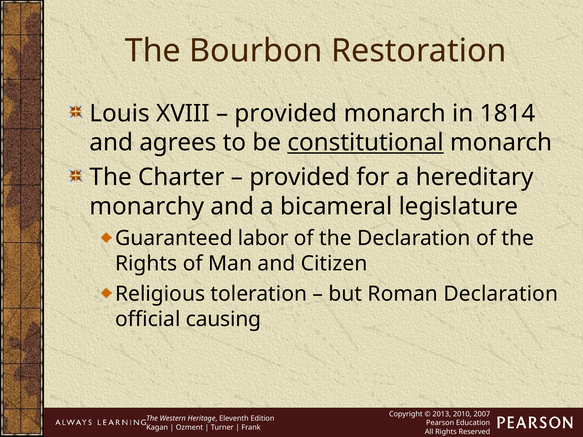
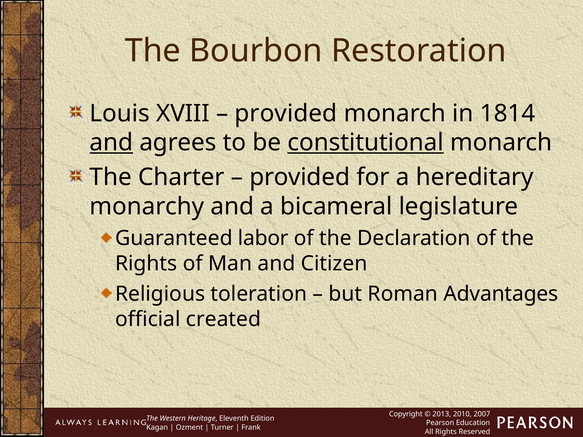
and at (111, 143) underline: none -> present
Roman Declaration: Declaration -> Advantages
causing: causing -> created
